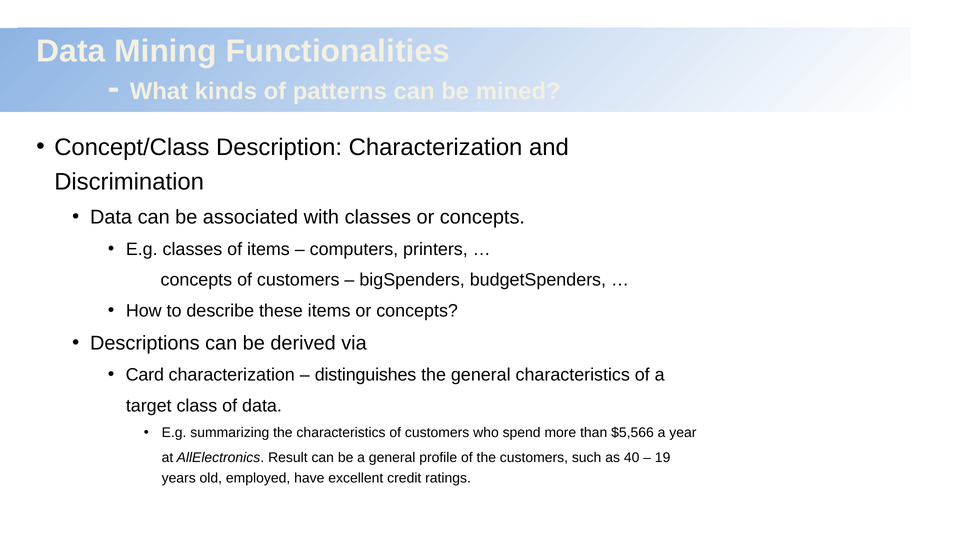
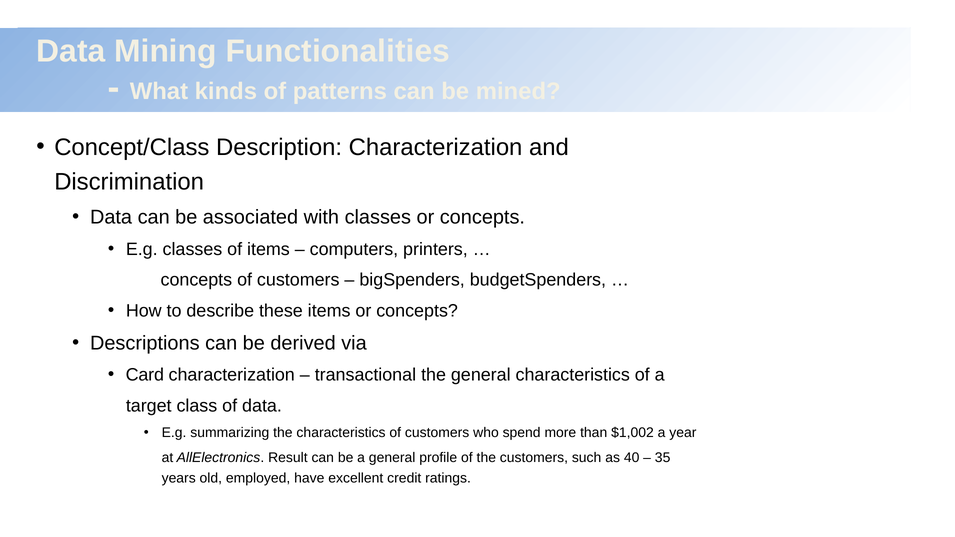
distinguishes: distinguishes -> transactional
$5,566: $5,566 -> $1,002
19: 19 -> 35
